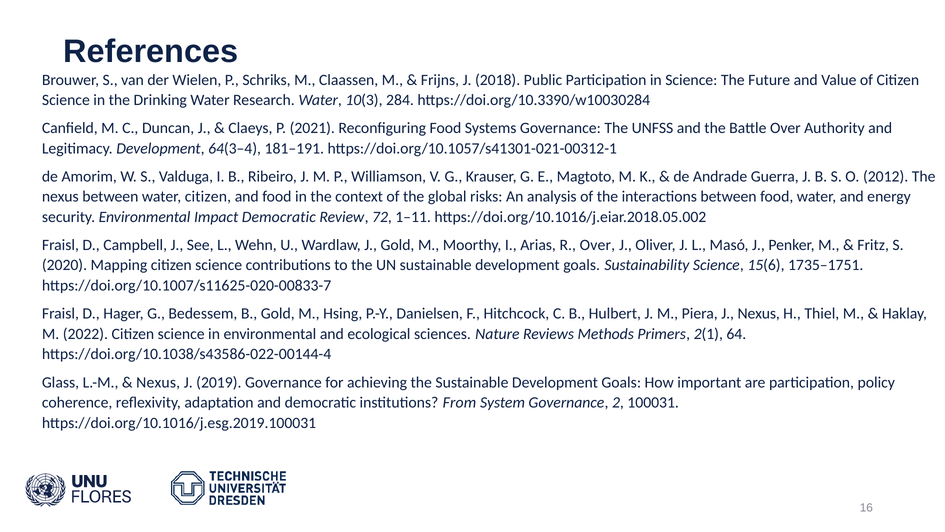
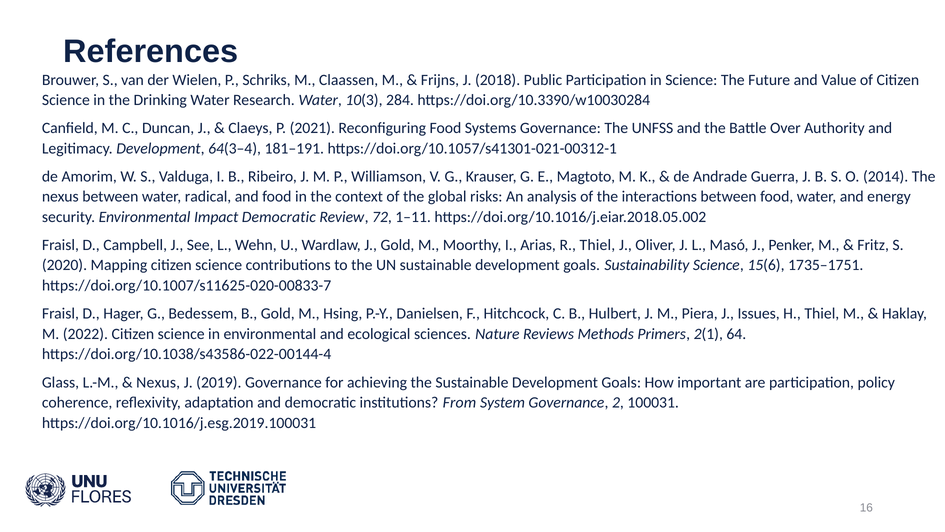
2012: 2012 -> 2014
water citizen: citizen -> radical
R Over: Over -> Thiel
J Nexus: Nexus -> Issues
